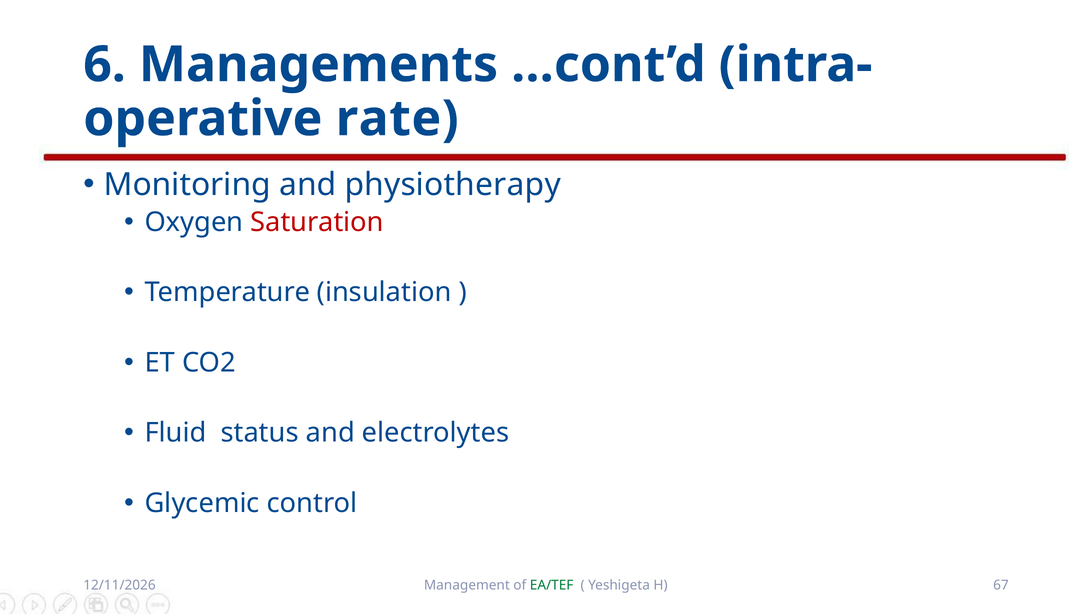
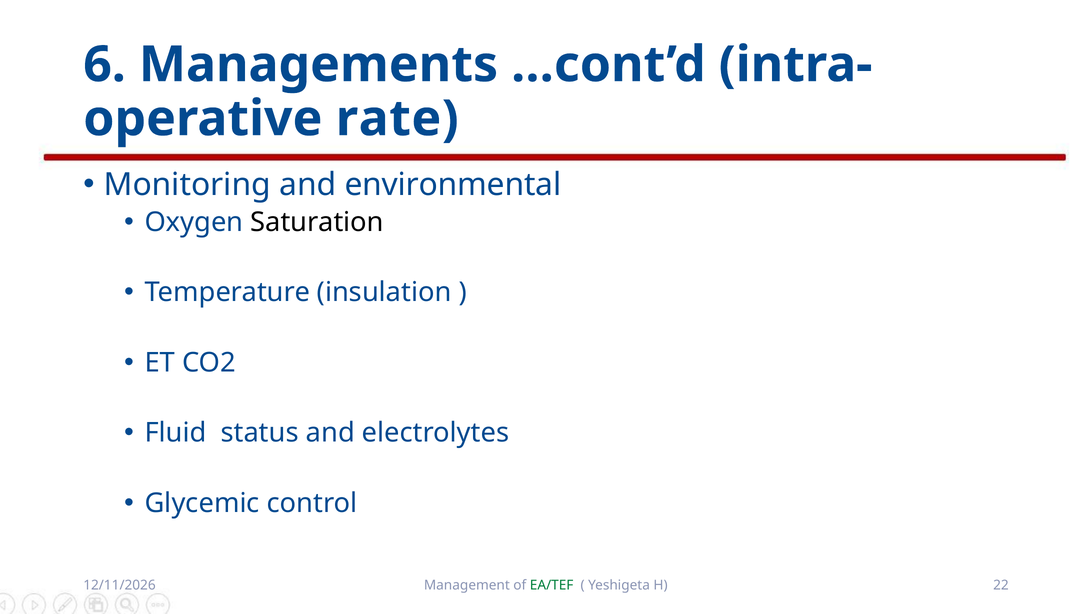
physiotherapy: physiotherapy -> environmental
Saturation colour: red -> black
67: 67 -> 22
